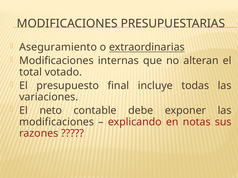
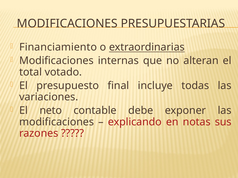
Aseguramiento: Aseguramiento -> Financiamiento
